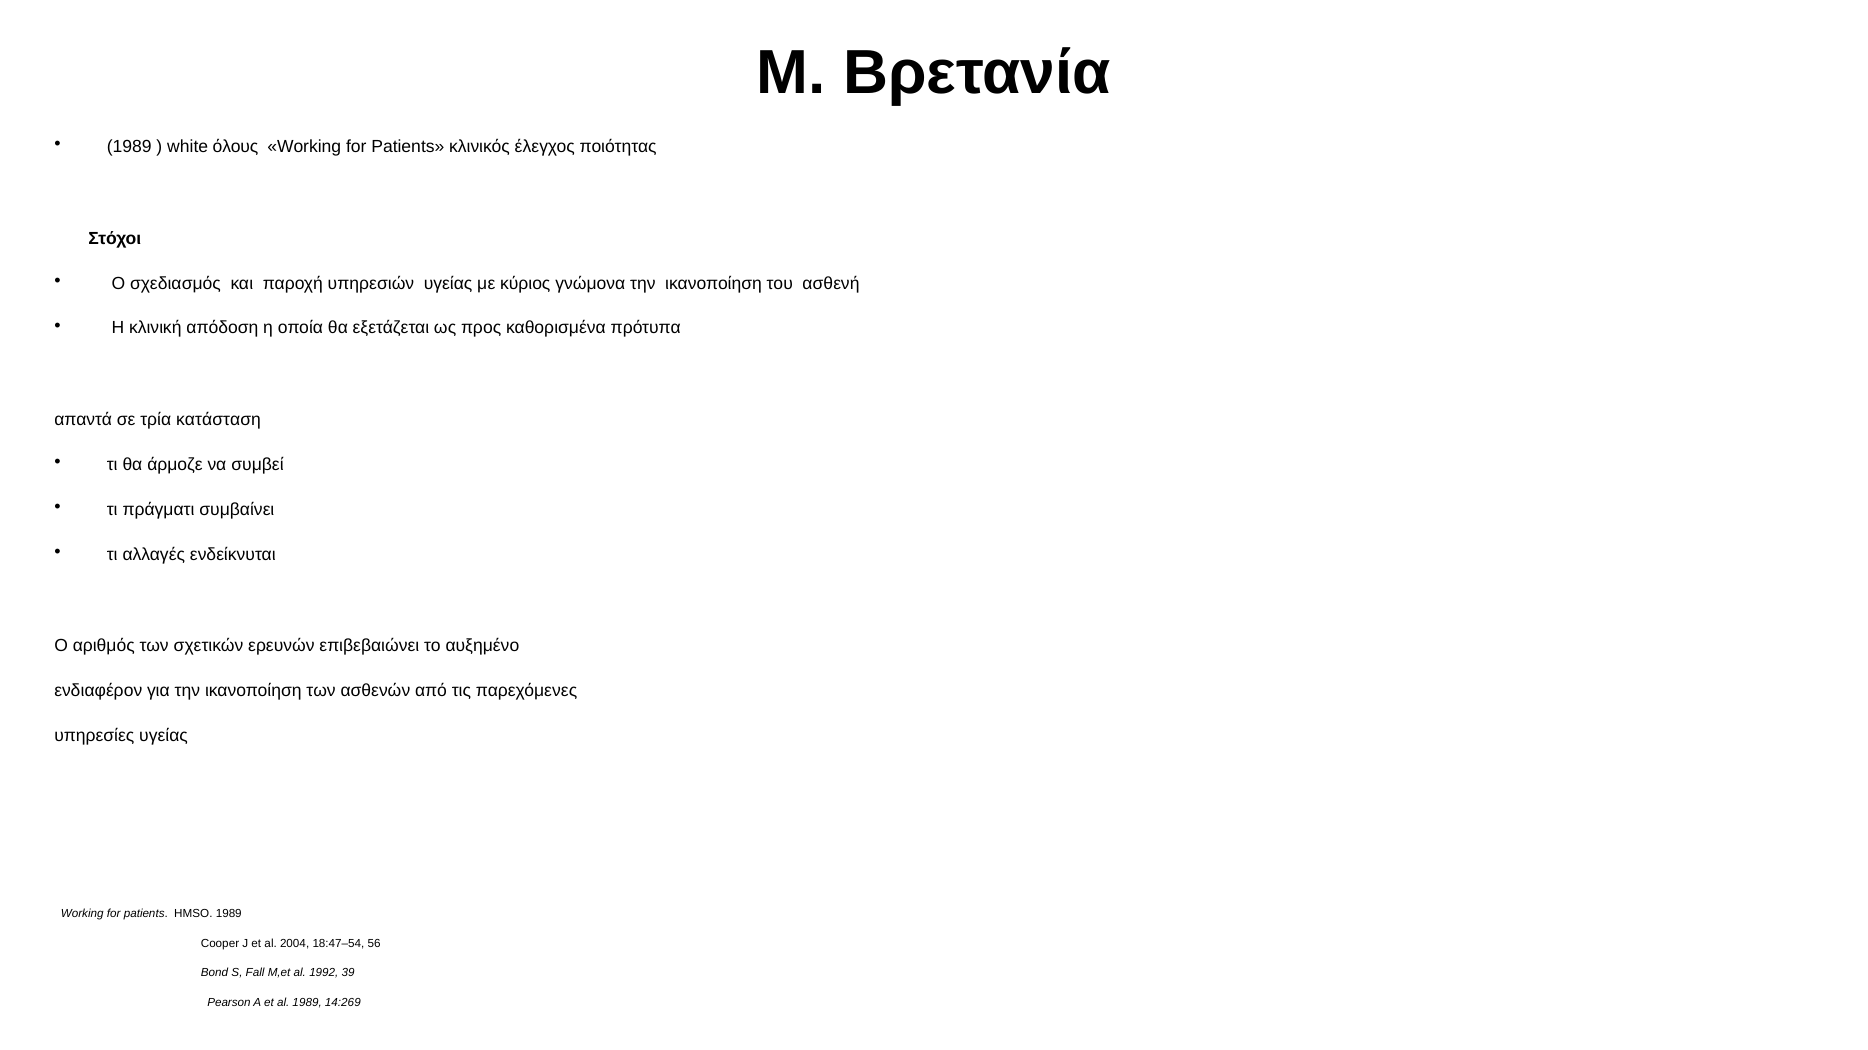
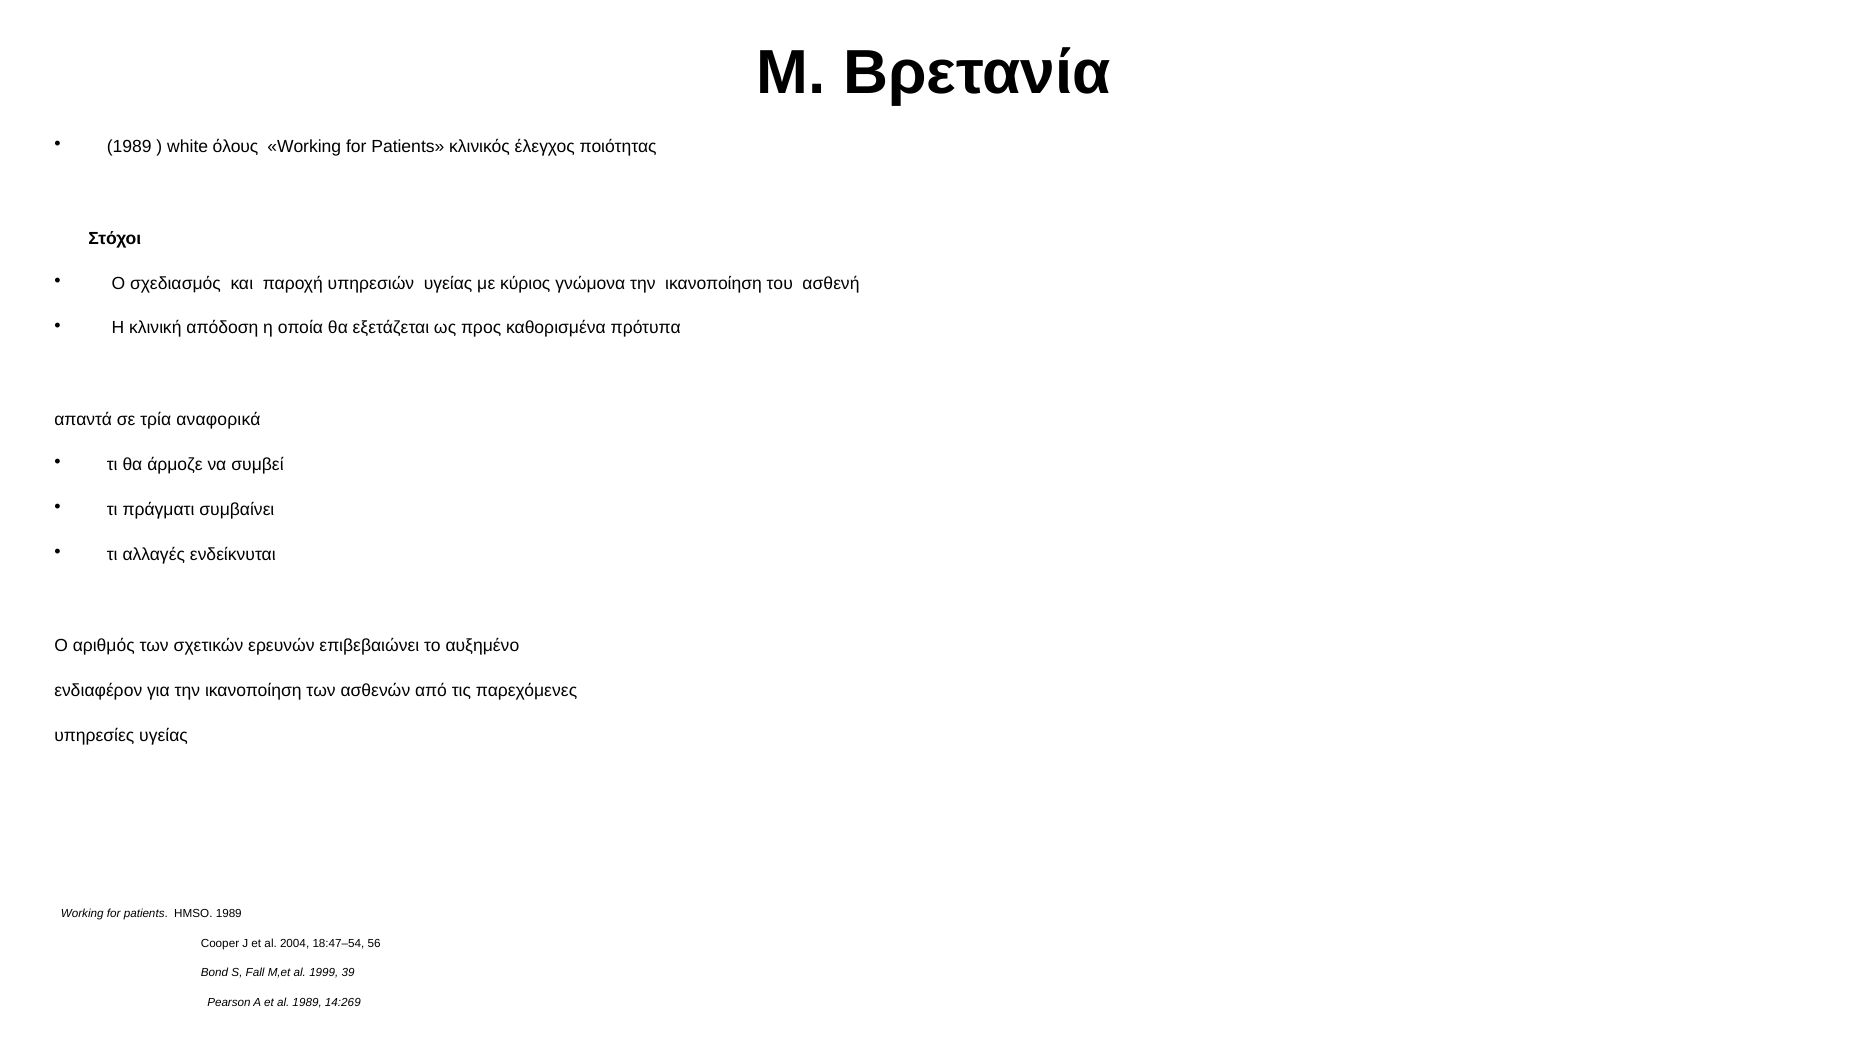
κατάσταση: κατάσταση -> αναφορικά
1992: 1992 -> 1999
